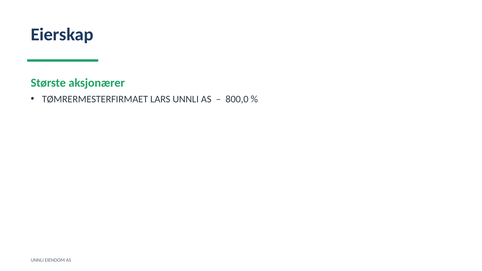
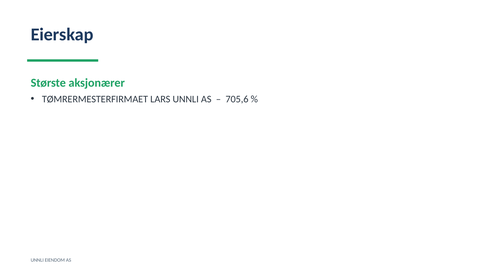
800,0: 800,0 -> 705,6
